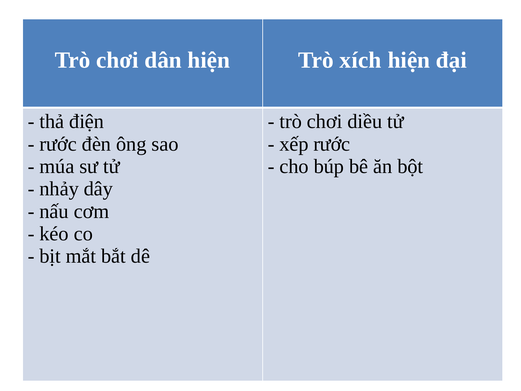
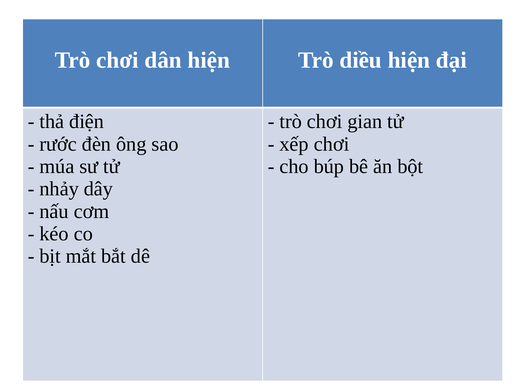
xích: xích -> diều
diều: diều -> gian
rước at (332, 144): rước -> chơi
